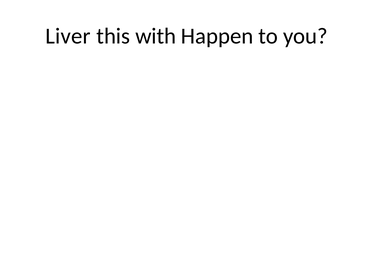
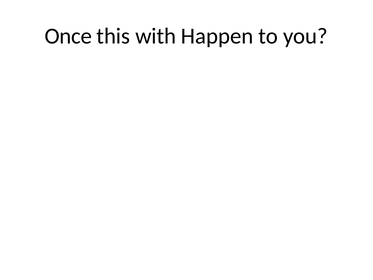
Liver: Liver -> Once
